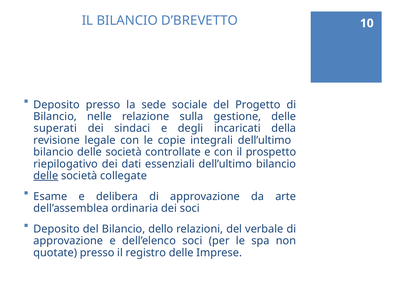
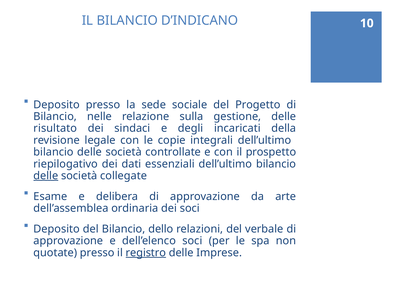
D’BREVETTO: D’BREVETTO -> D’INDICANO
superati: superati -> risultato
registro underline: none -> present
